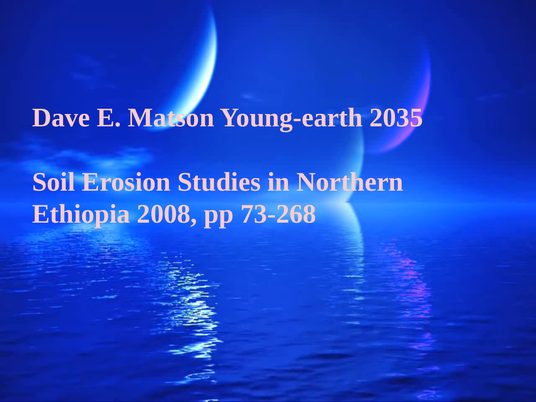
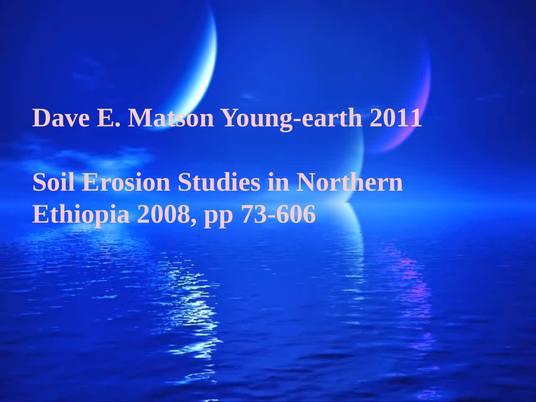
2035: 2035 -> 2011
73-268: 73-268 -> 73-606
